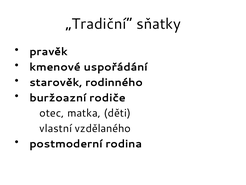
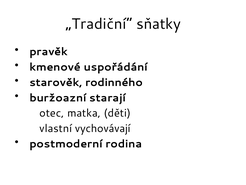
rodiče: rodiče -> starají
vzdělaného: vzdělaného -> vychovávají
